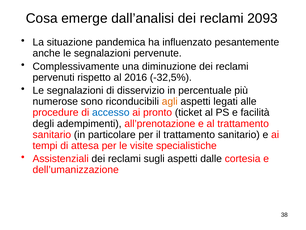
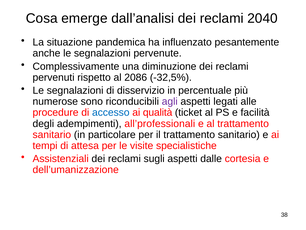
2093: 2093 -> 2040
2016: 2016 -> 2086
agli colour: orange -> purple
pronto: pronto -> qualità
all’prenotazione: all’prenotazione -> all’professionali
